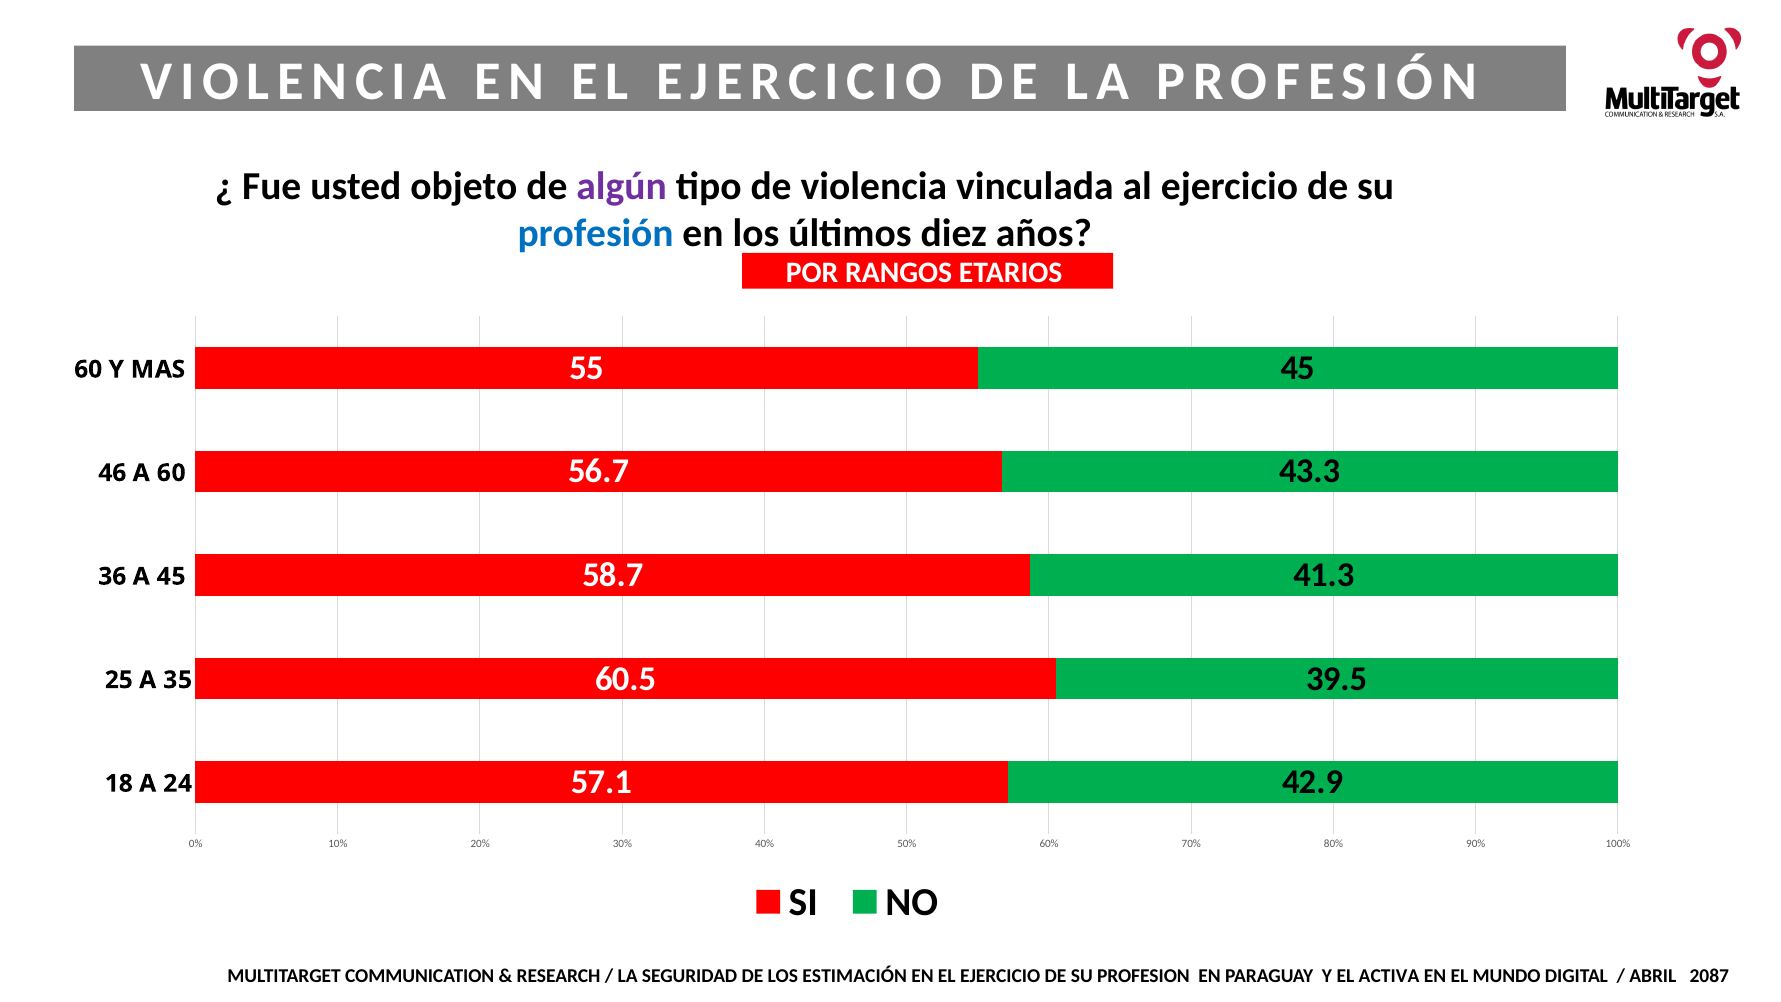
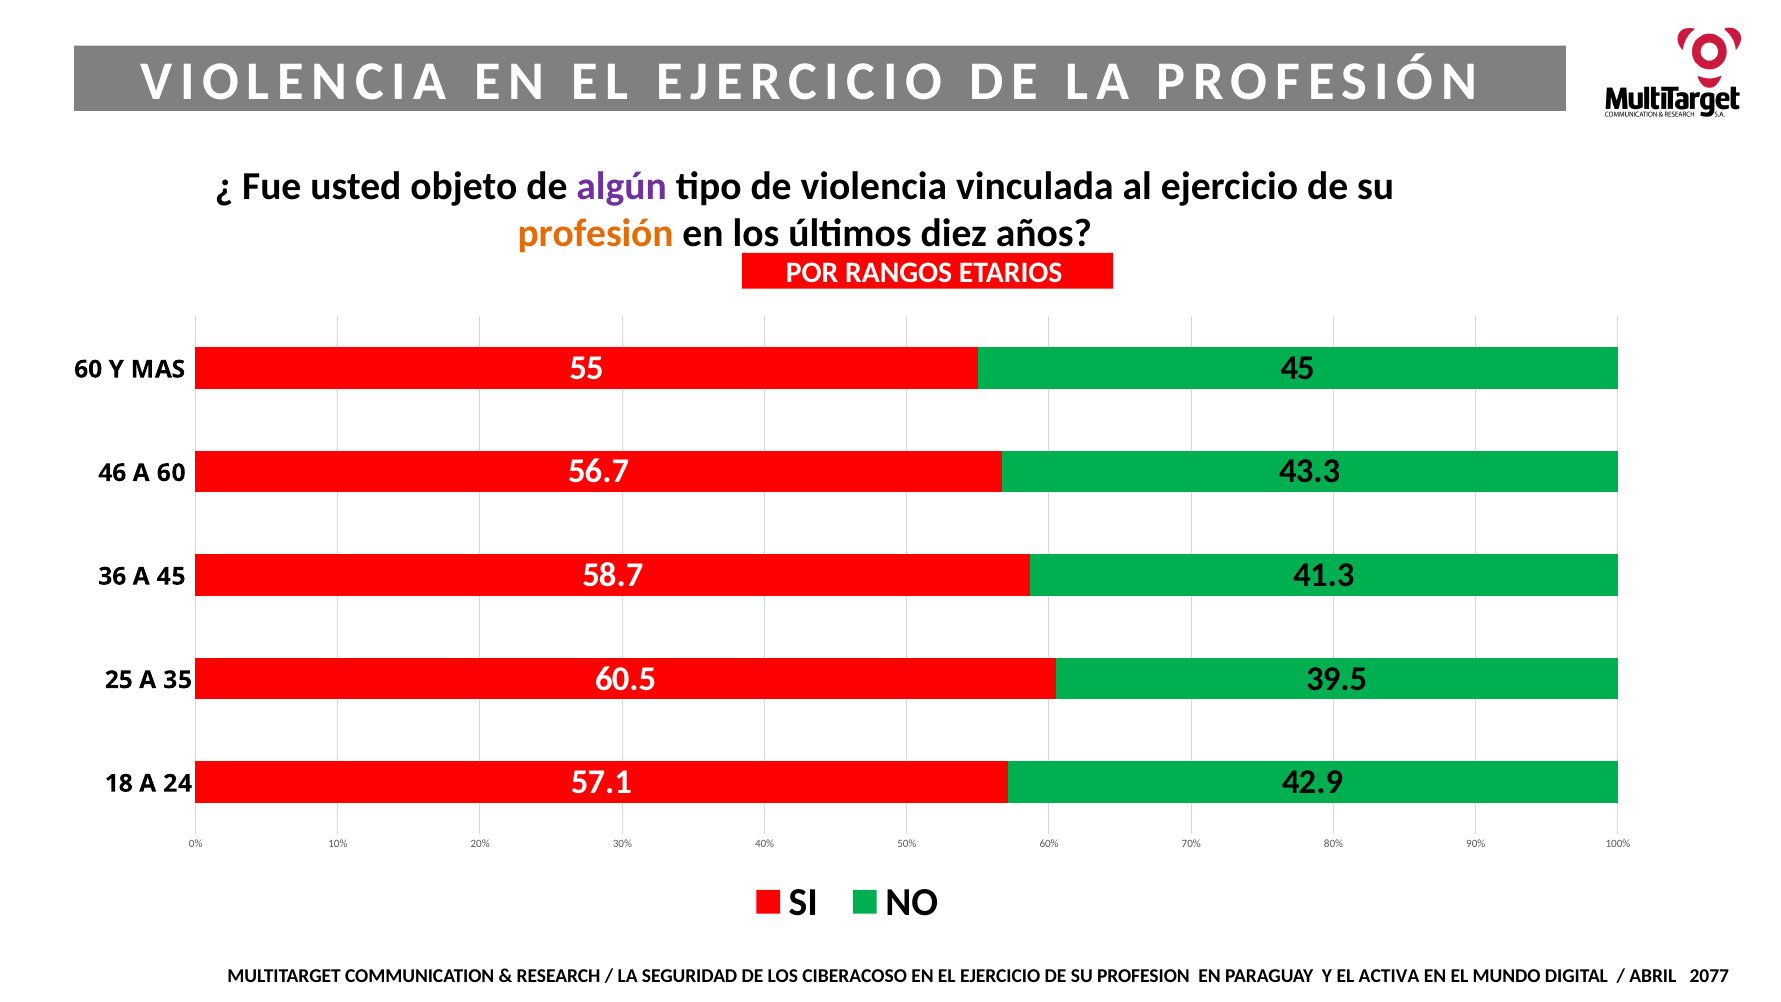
profesión at (596, 234) colour: blue -> orange
ESTIMACIÓN: ESTIMACIÓN -> CIBERACOSO
2087: 2087 -> 2077
